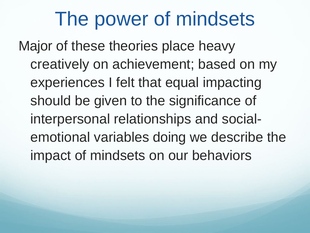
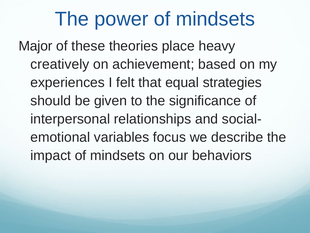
impacting: impacting -> strategies
doing: doing -> focus
